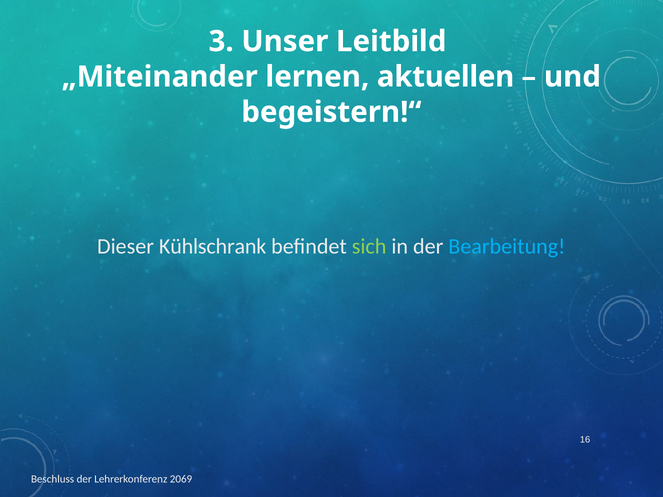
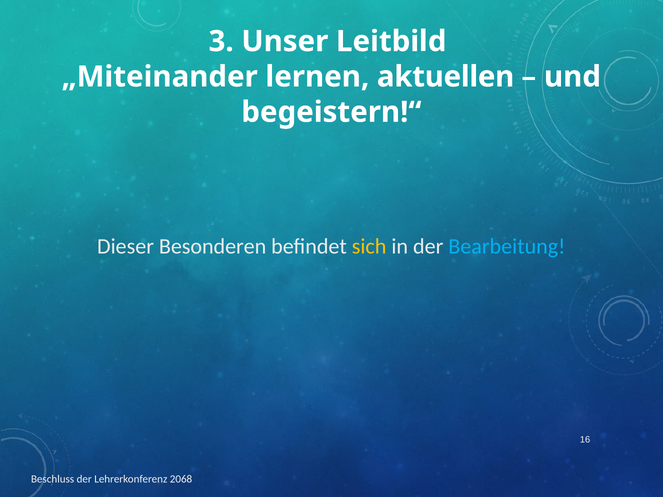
Kühlschrank: Kühlschrank -> Besonderen
sich colour: light green -> yellow
2069: 2069 -> 2068
